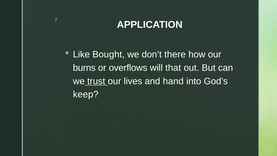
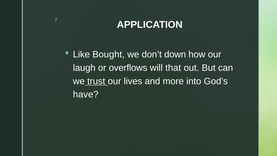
there: there -> down
burns: burns -> laugh
hand: hand -> more
keep: keep -> have
